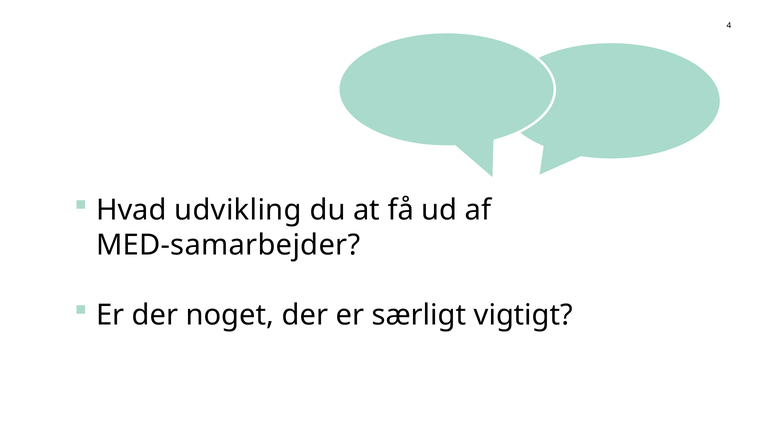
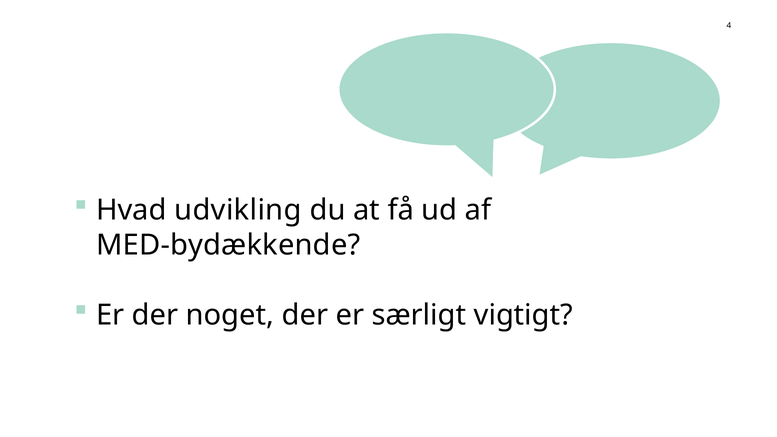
MED-samarbejder: MED-samarbejder -> MED-bydækkende
